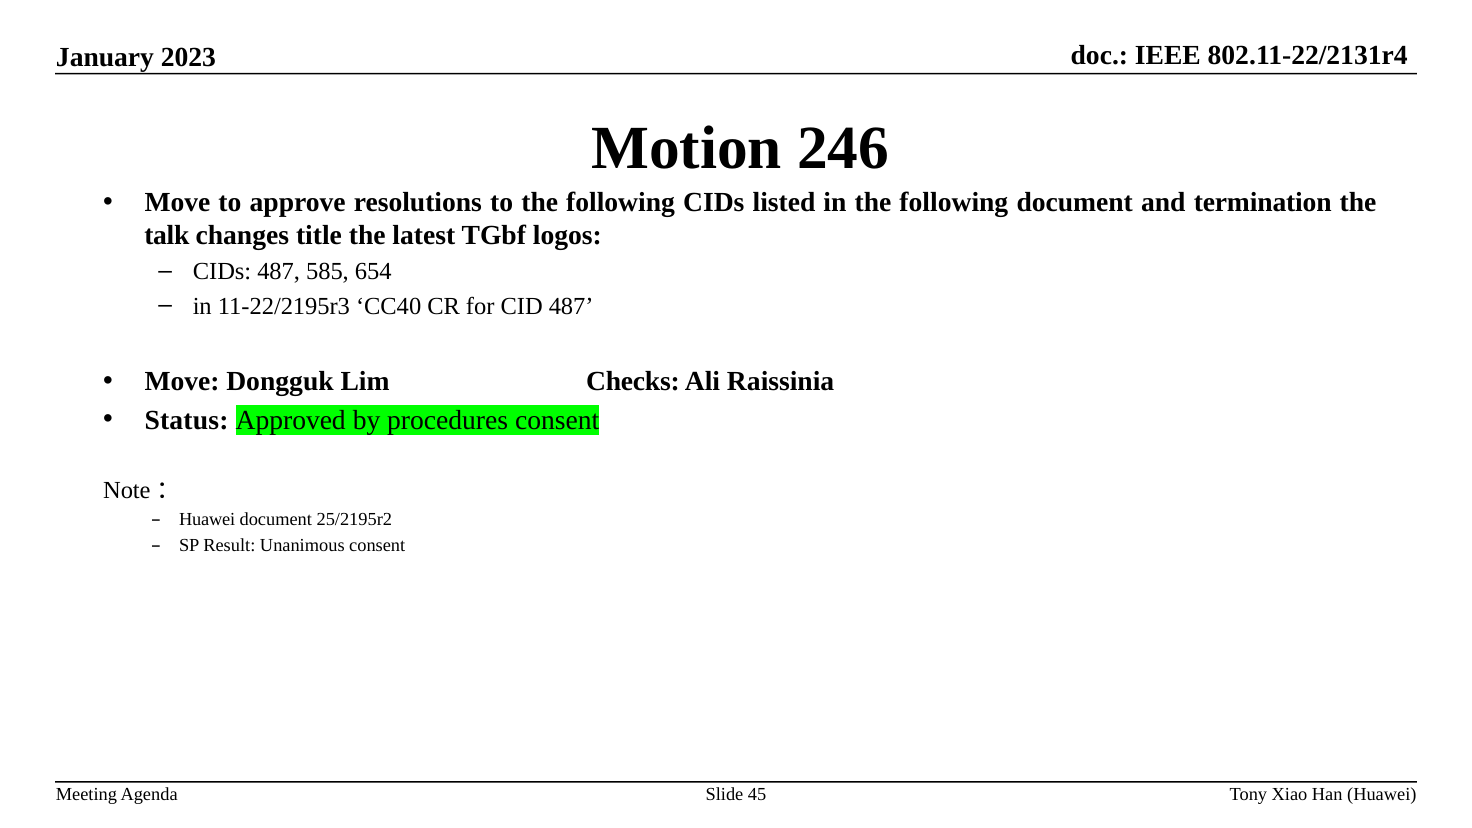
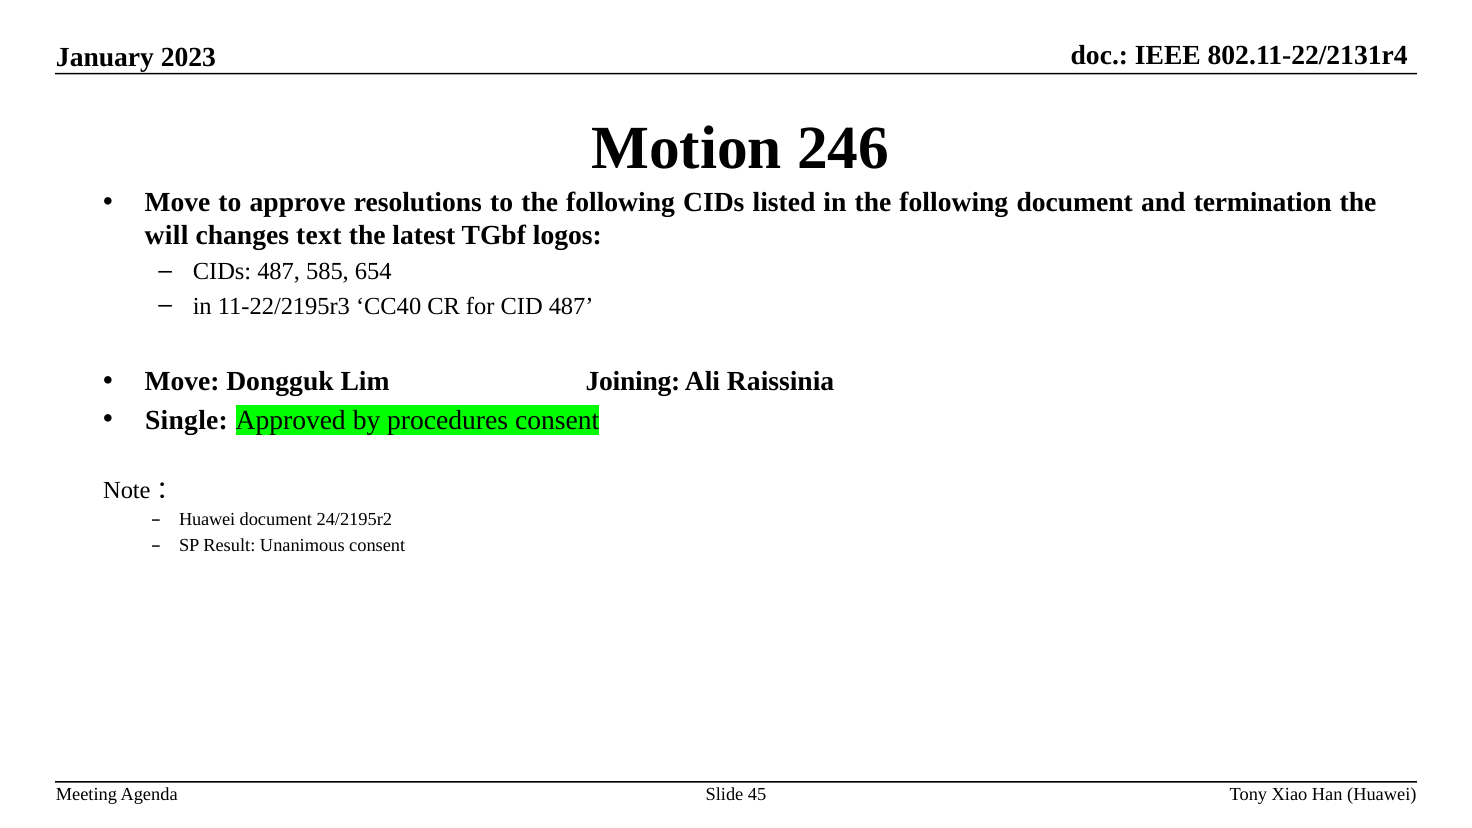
talk: talk -> will
title: title -> text
Checks: Checks -> Joining
Status: Status -> Single
25/2195r2: 25/2195r2 -> 24/2195r2
